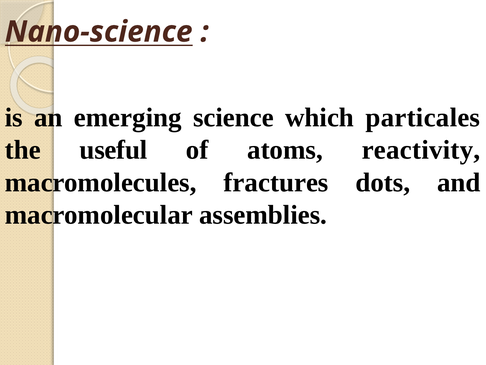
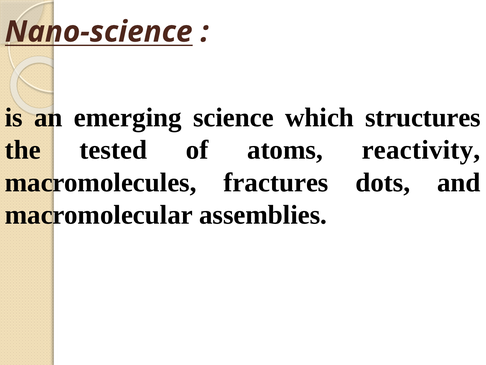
particales: particales -> structures
useful: useful -> tested
